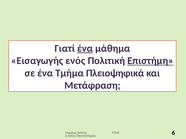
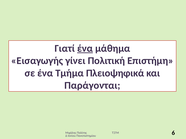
ενός: ενός -> γίνει
Επιστήμη underline: present -> none
Μετάφραση: Μετάφραση -> Παράγονται
